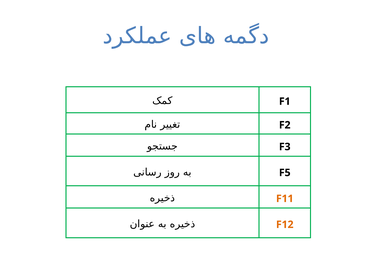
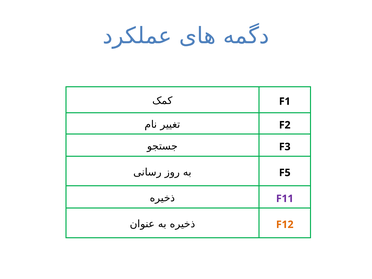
F11 colour: orange -> purple
